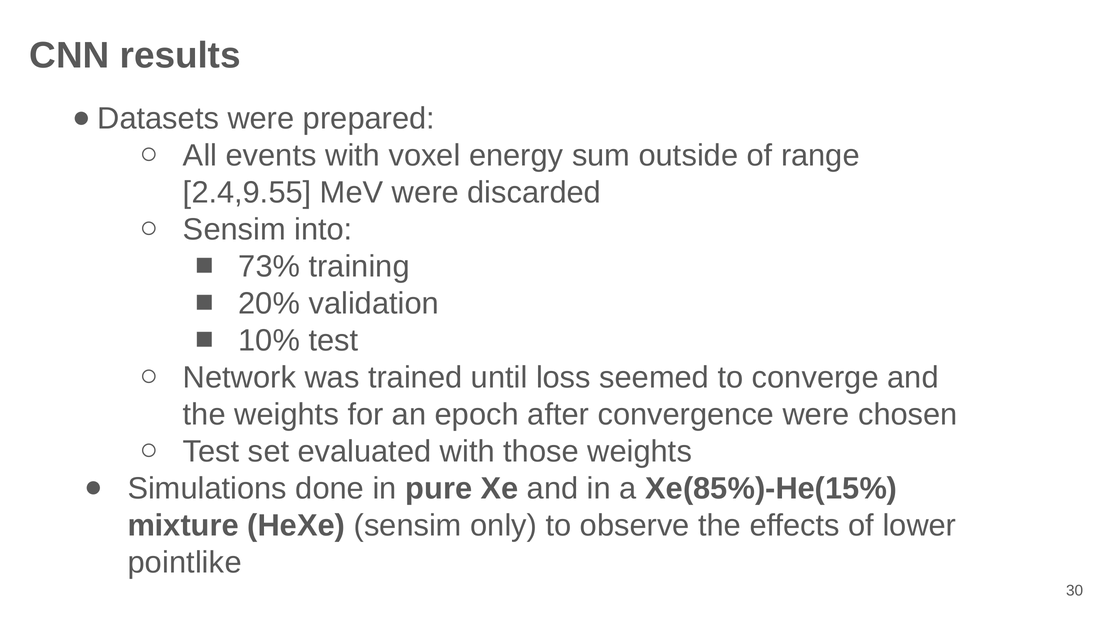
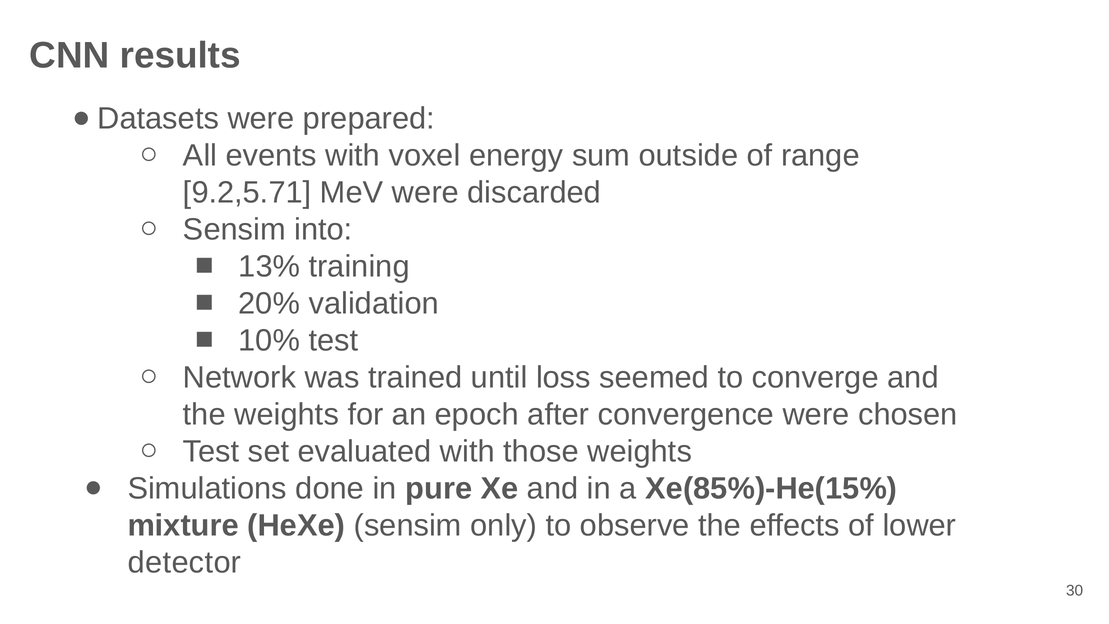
2.4,9.55: 2.4,9.55 -> 9.2,5.71
73%: 73% -> 13%
pointlike: pointlike -> detector
